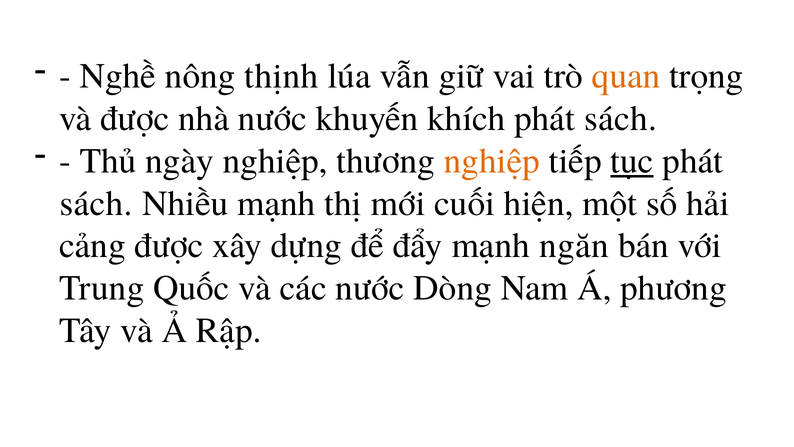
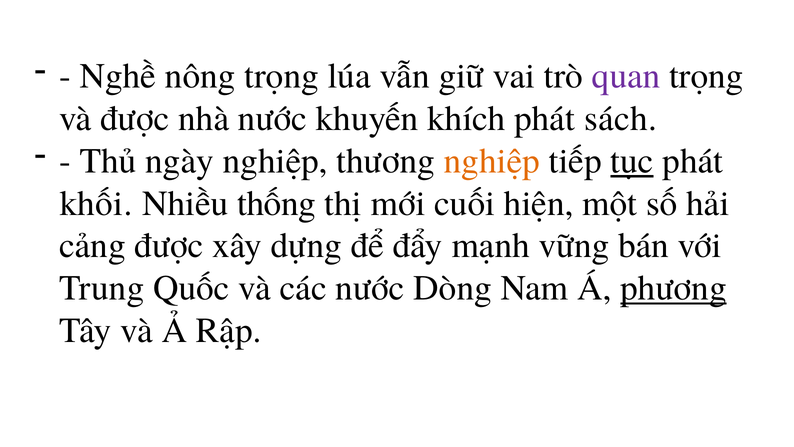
nông thịnh: thịnh -> trọng
quan colour: orange -> purple
sách at (96, 203): sách -> khối
Nhiều mạnh: mạnh -> thống
ngăn: ngăn -> vững
phương underline: none -> present
